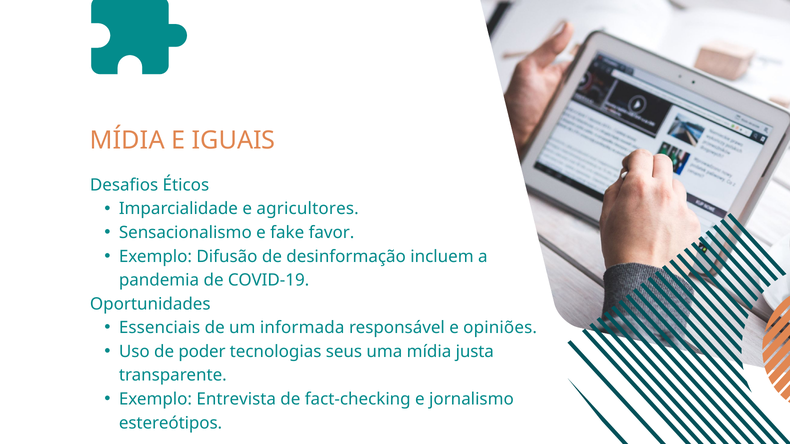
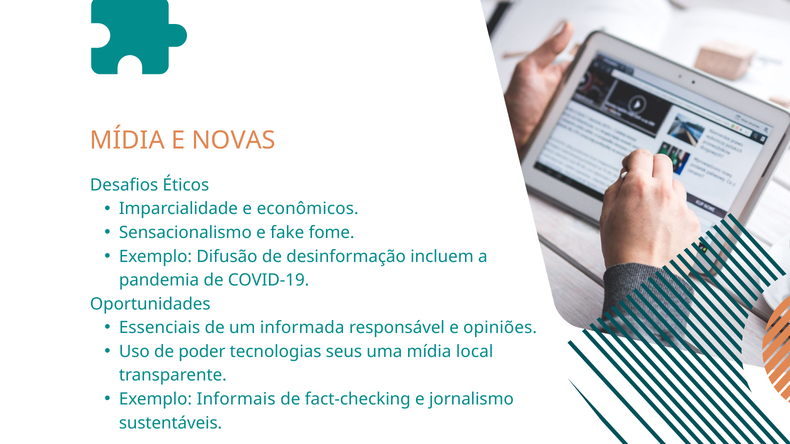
IGUAIS: IGUAIS -> NOVAS
agricultores: agricultores -> econômicos
favor: favor -> fome
justa: justa -> local
Entrevista: Entrevista -> Informais
estereótipos: estereótipos -> sustentáveis
